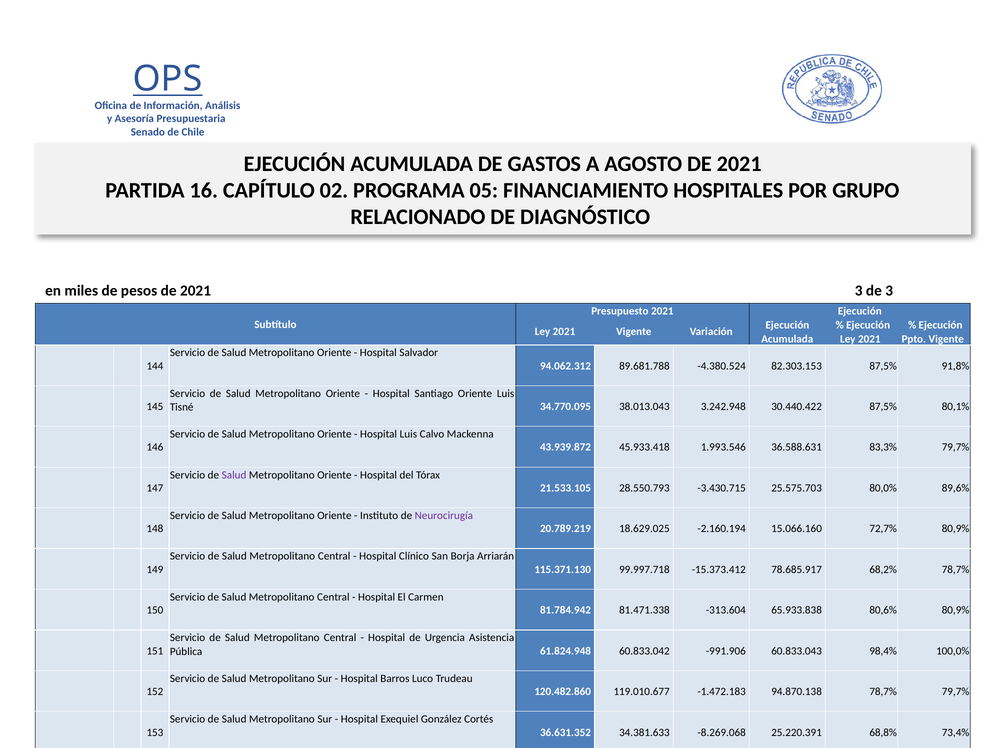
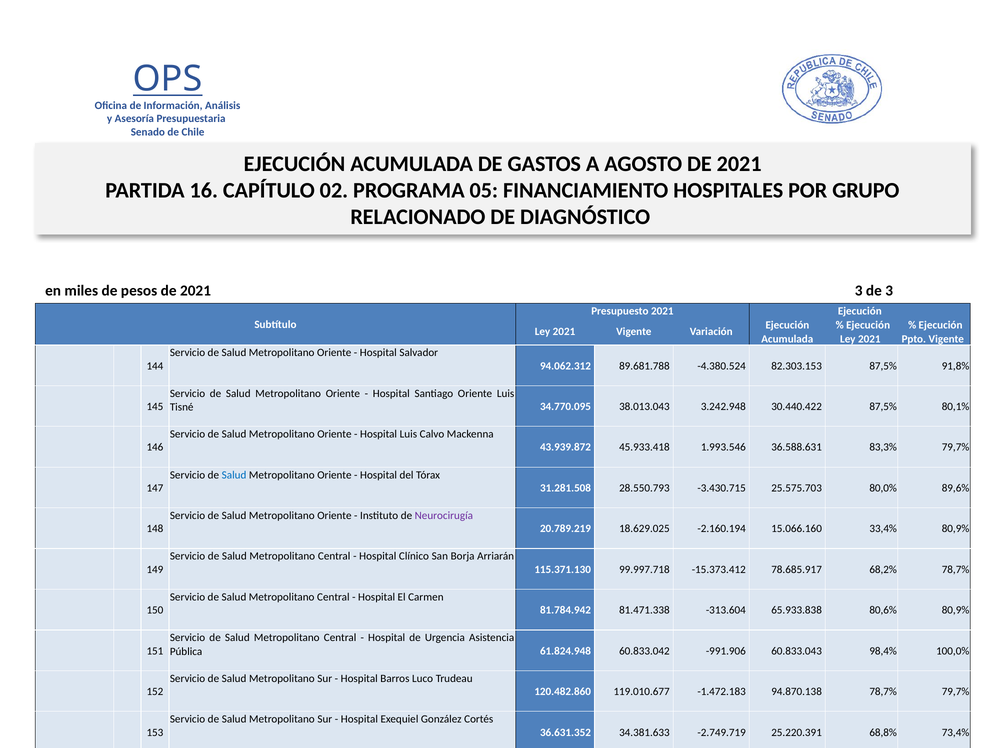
Salud at (234, 475) colour: purple -> blue
21.533.105: 21.533.105 -> 31.281.508
72,7%: 72,7% -> 33,4%
-8.269.068: -8.269.068 -> -2.749.719
